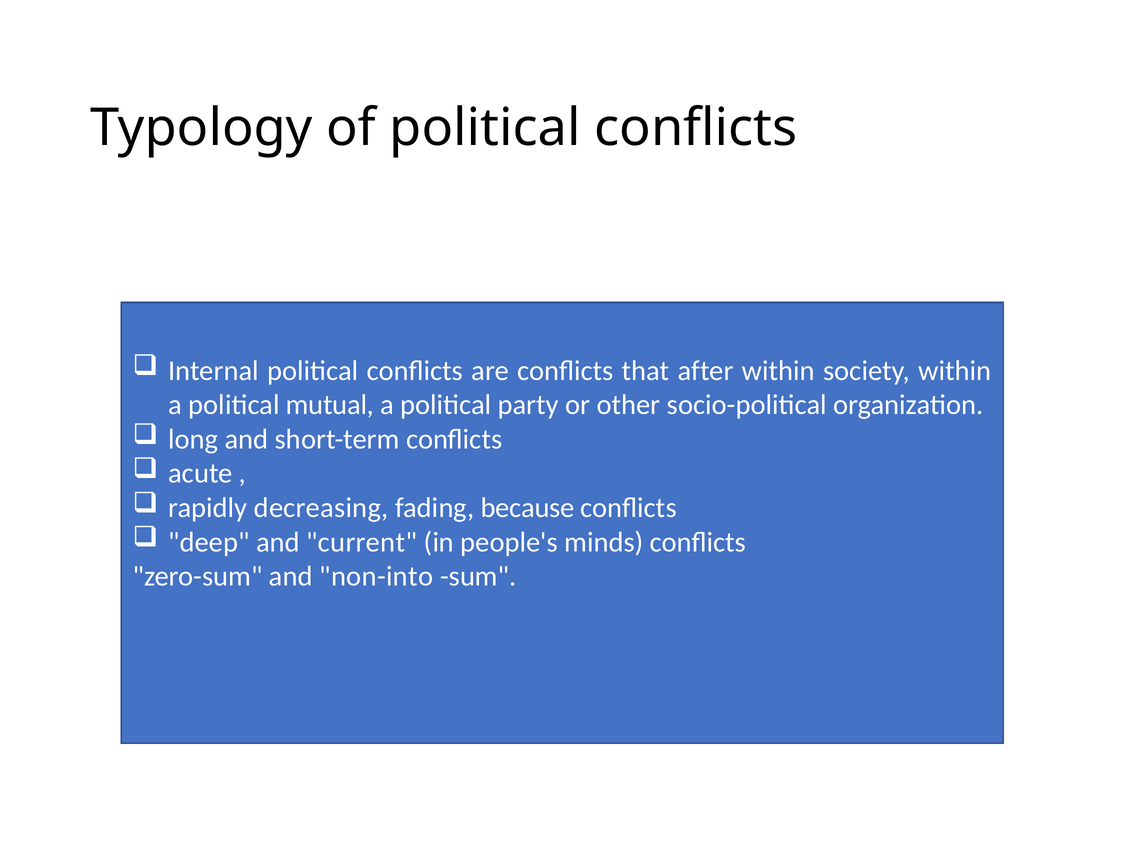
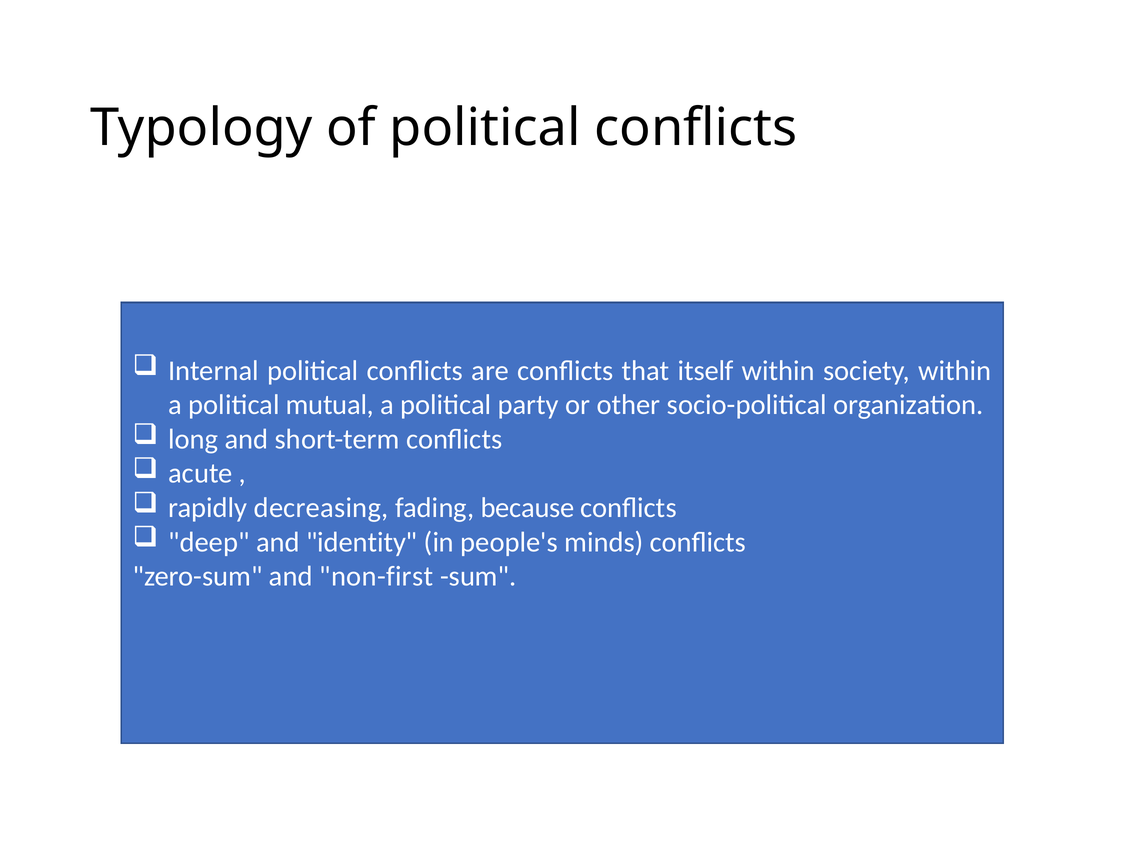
after: after -> itself
current: current -> identity
non-into: non-into -> non-first
